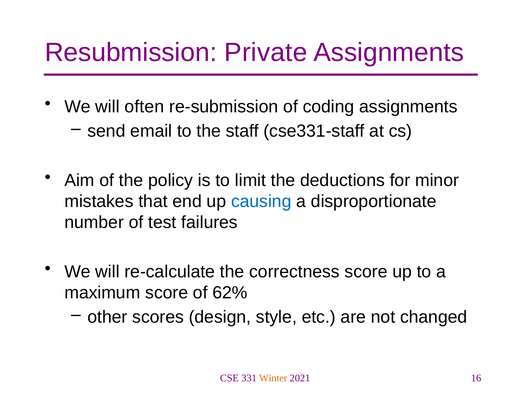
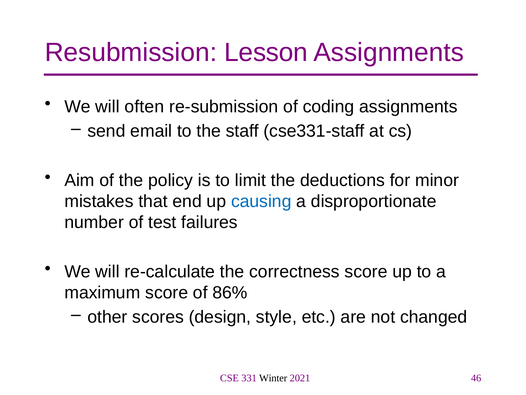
Private: Private -> Lesson
62%: 62% -> 86%
Winter colour: orange -> black
16: 16 -> 46
